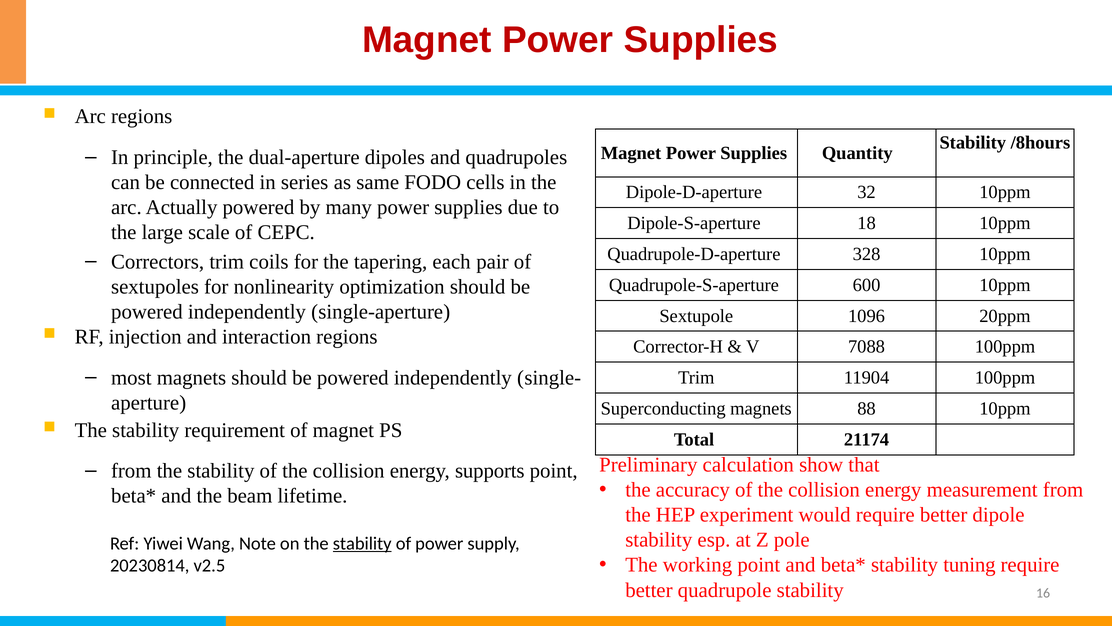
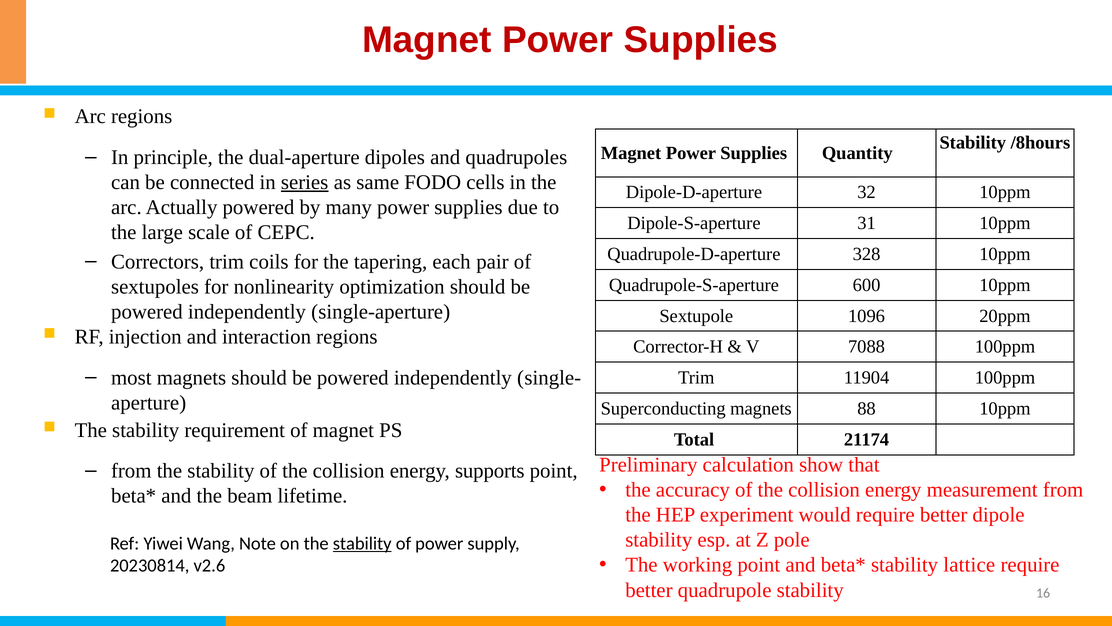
series underline: none -> present
18: 18 -> 31
tuning: tuning -> lattice
v2.5: v2.5 -> v2.6
